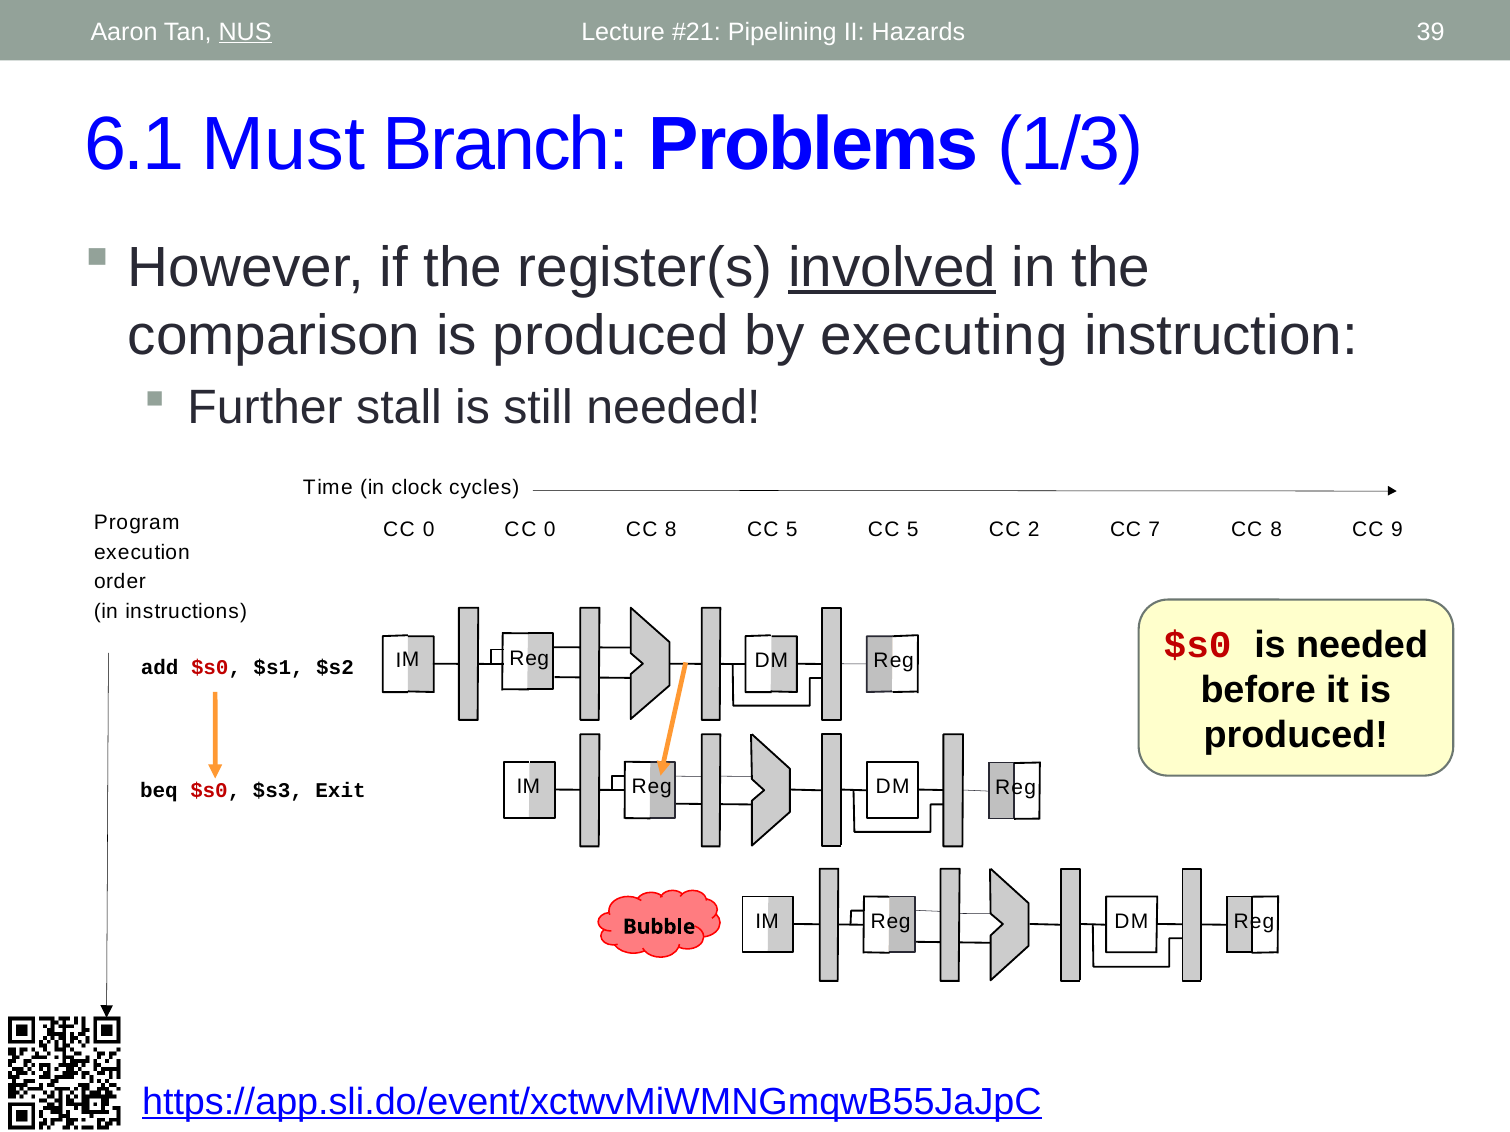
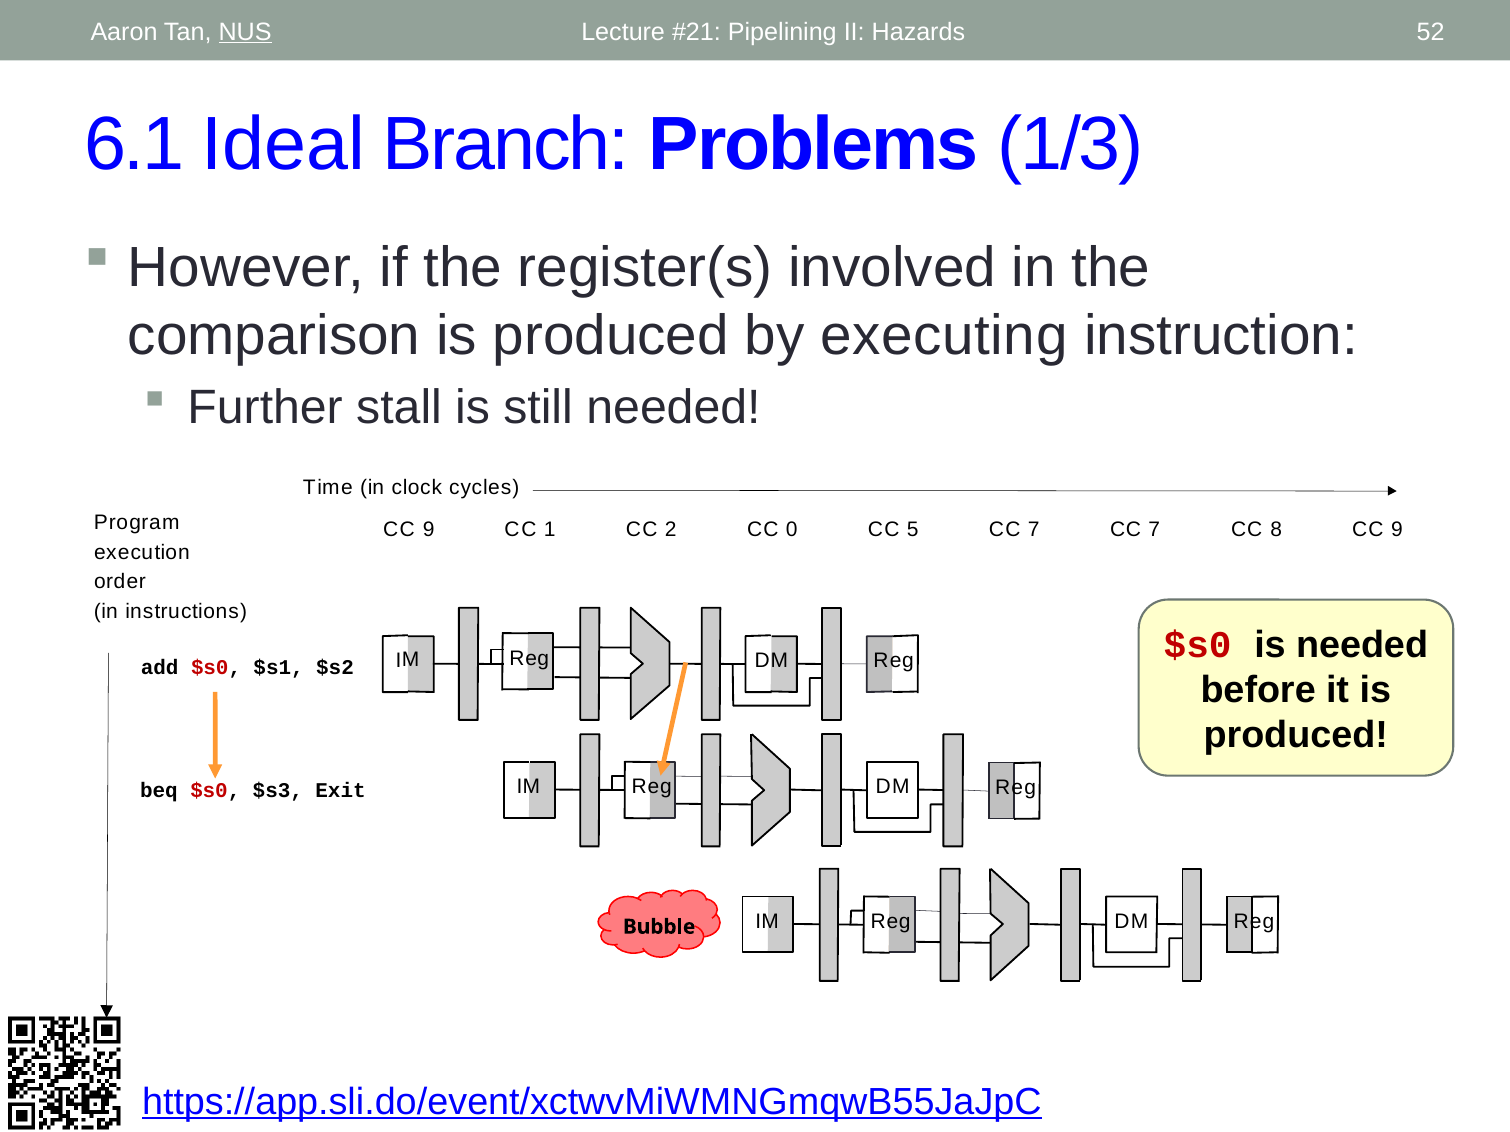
39: 39 -> 52
Must: Must -> Ideal
involved underline: present -> none
0 at (429, 530): 0 -> 9
0 at (550, 530): 0 -> 1
8 at (671, 530): 8 -> 2
5 at (792, 530): 5 -> 0
2 at (1034, 530): 2 -> 7
